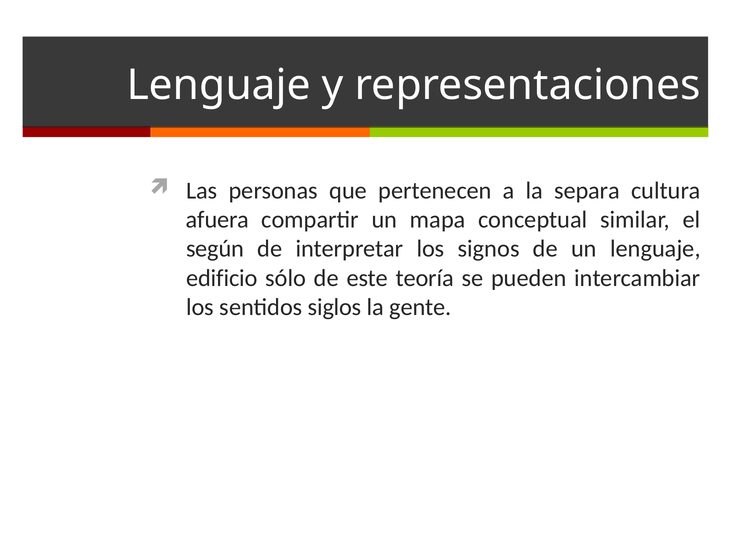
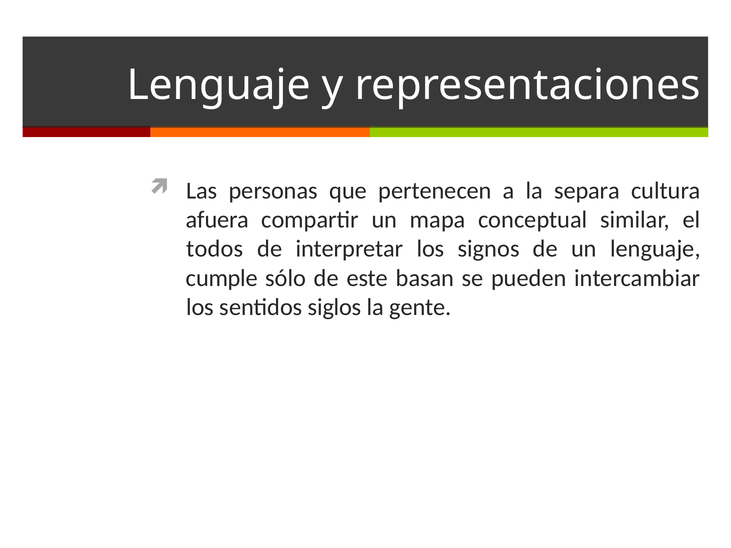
según: según -> todos
edificio: edificio -> cumple
teoría: teoría -> basan
